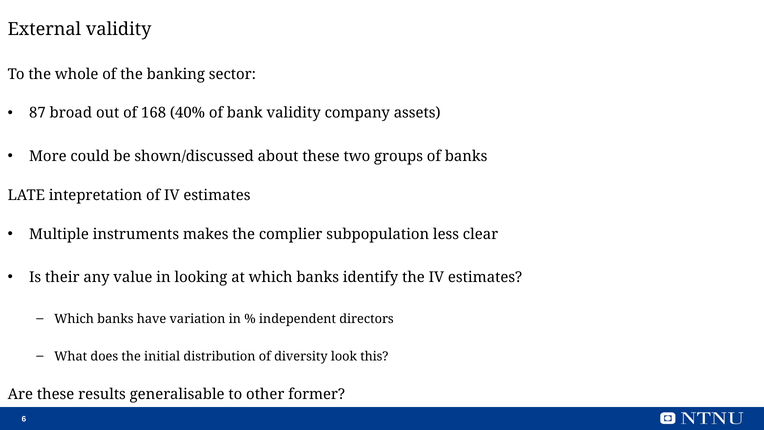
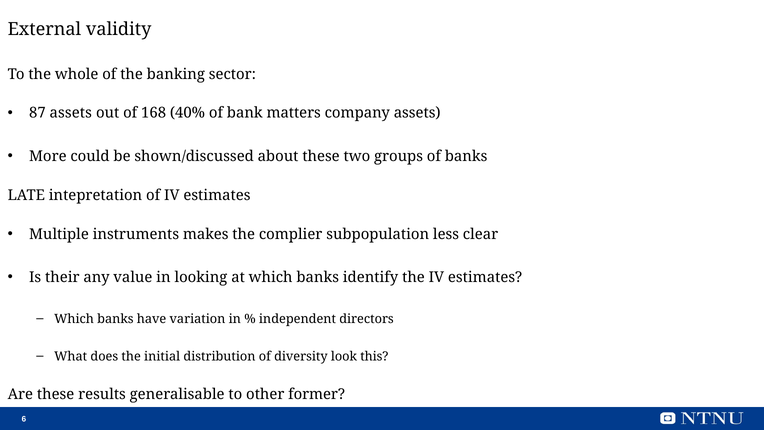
87 broad: broad -> assets
bank validity: validity -> matters
